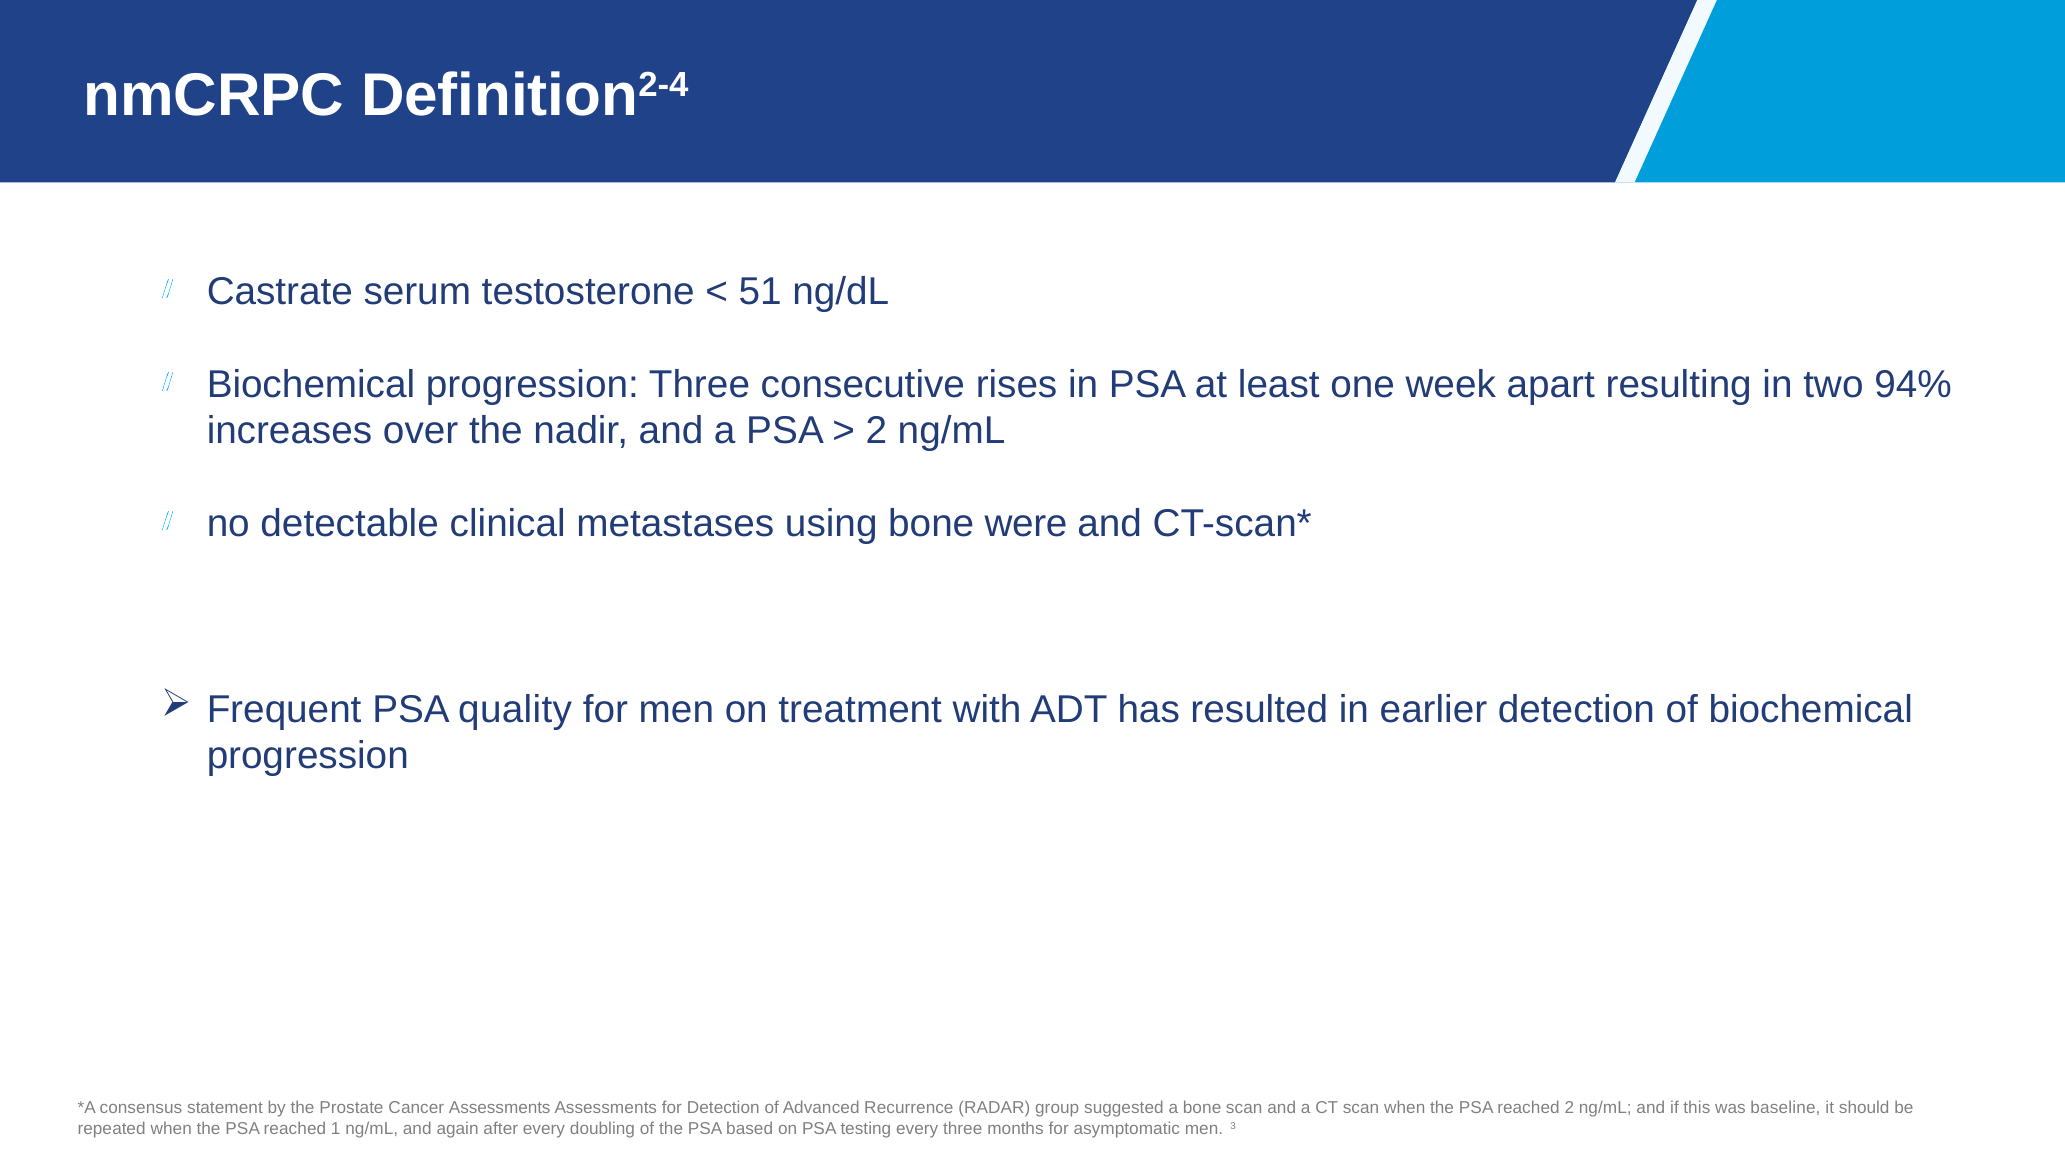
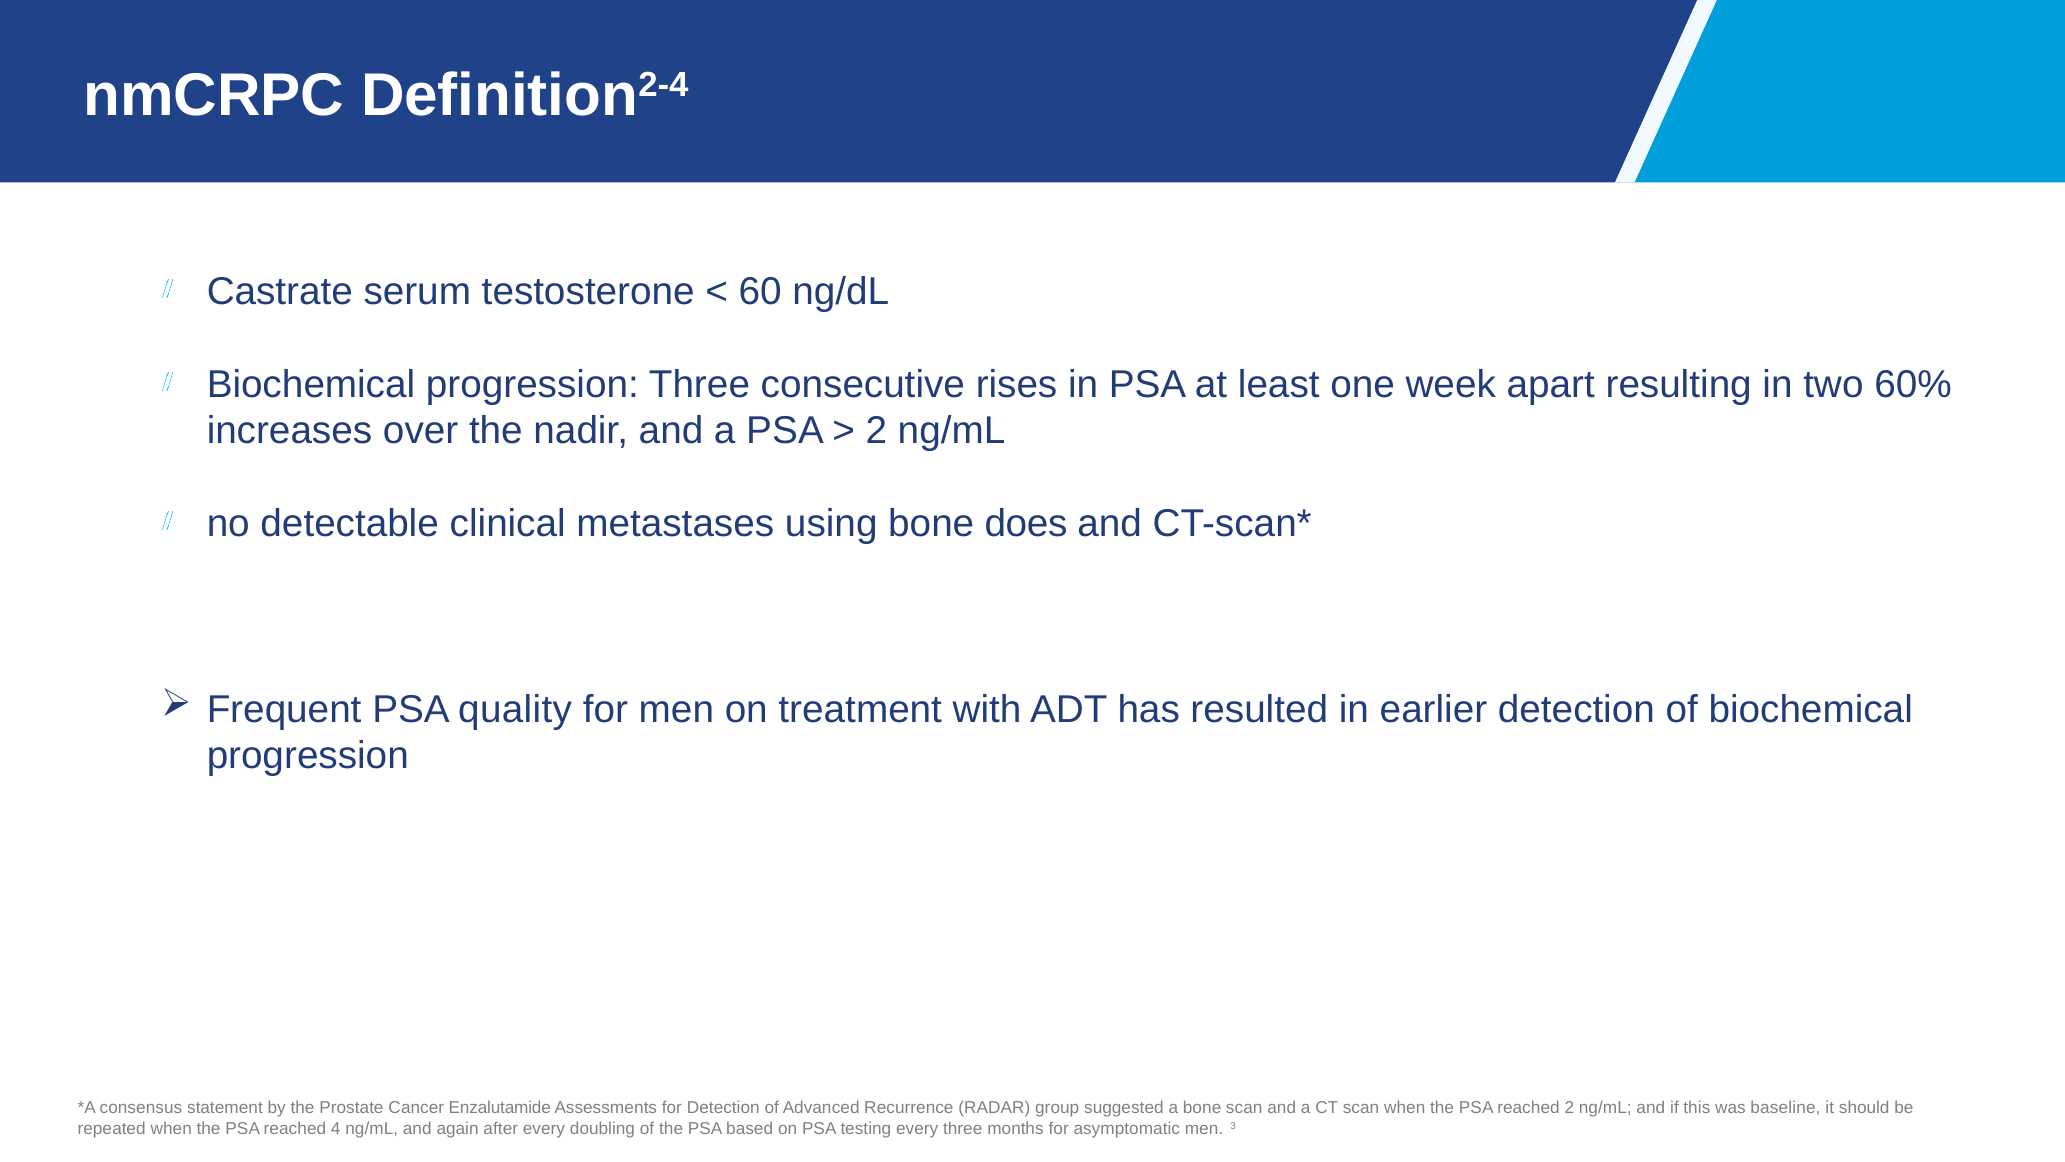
51: 51 -> 60
94%: 94% -> 60%
were: were -> does
Cancer Assessments: Assessments -> Enzalutamide
1: 1 -> 4
